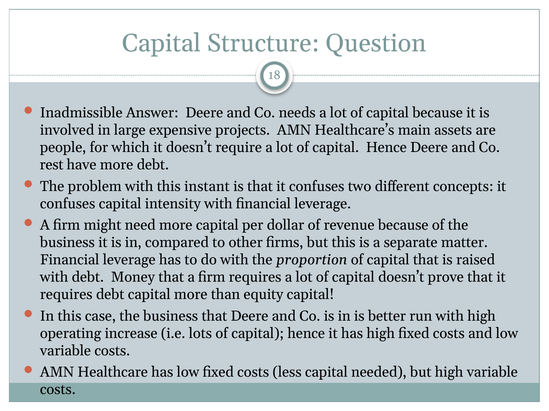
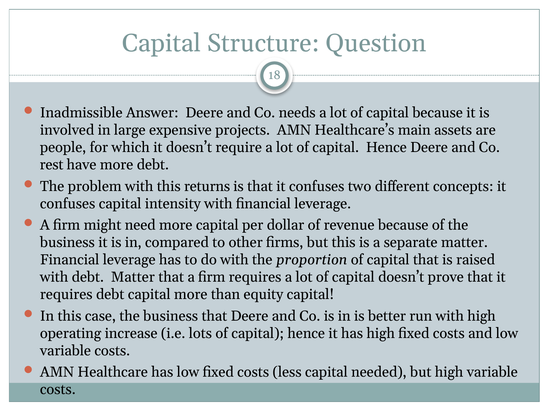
instant: instant -> returns
debt Money: Money -> Matter
